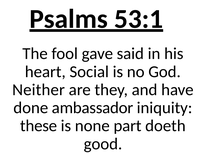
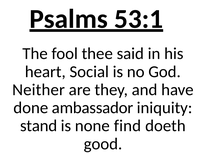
gave: gave -> thee
these: these -> stand
part: part -> find
